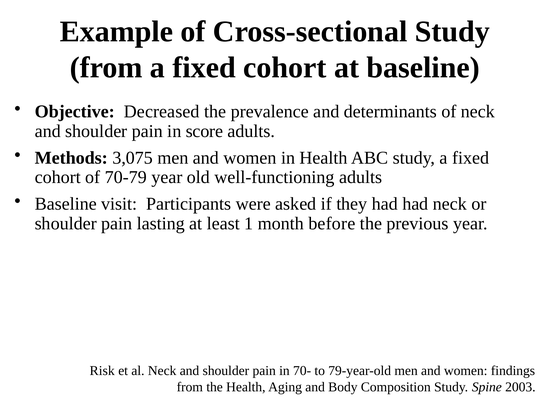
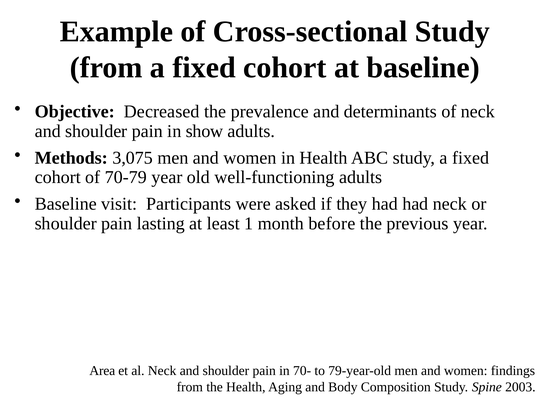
score: score -> show
Risk: Risk -> Area
